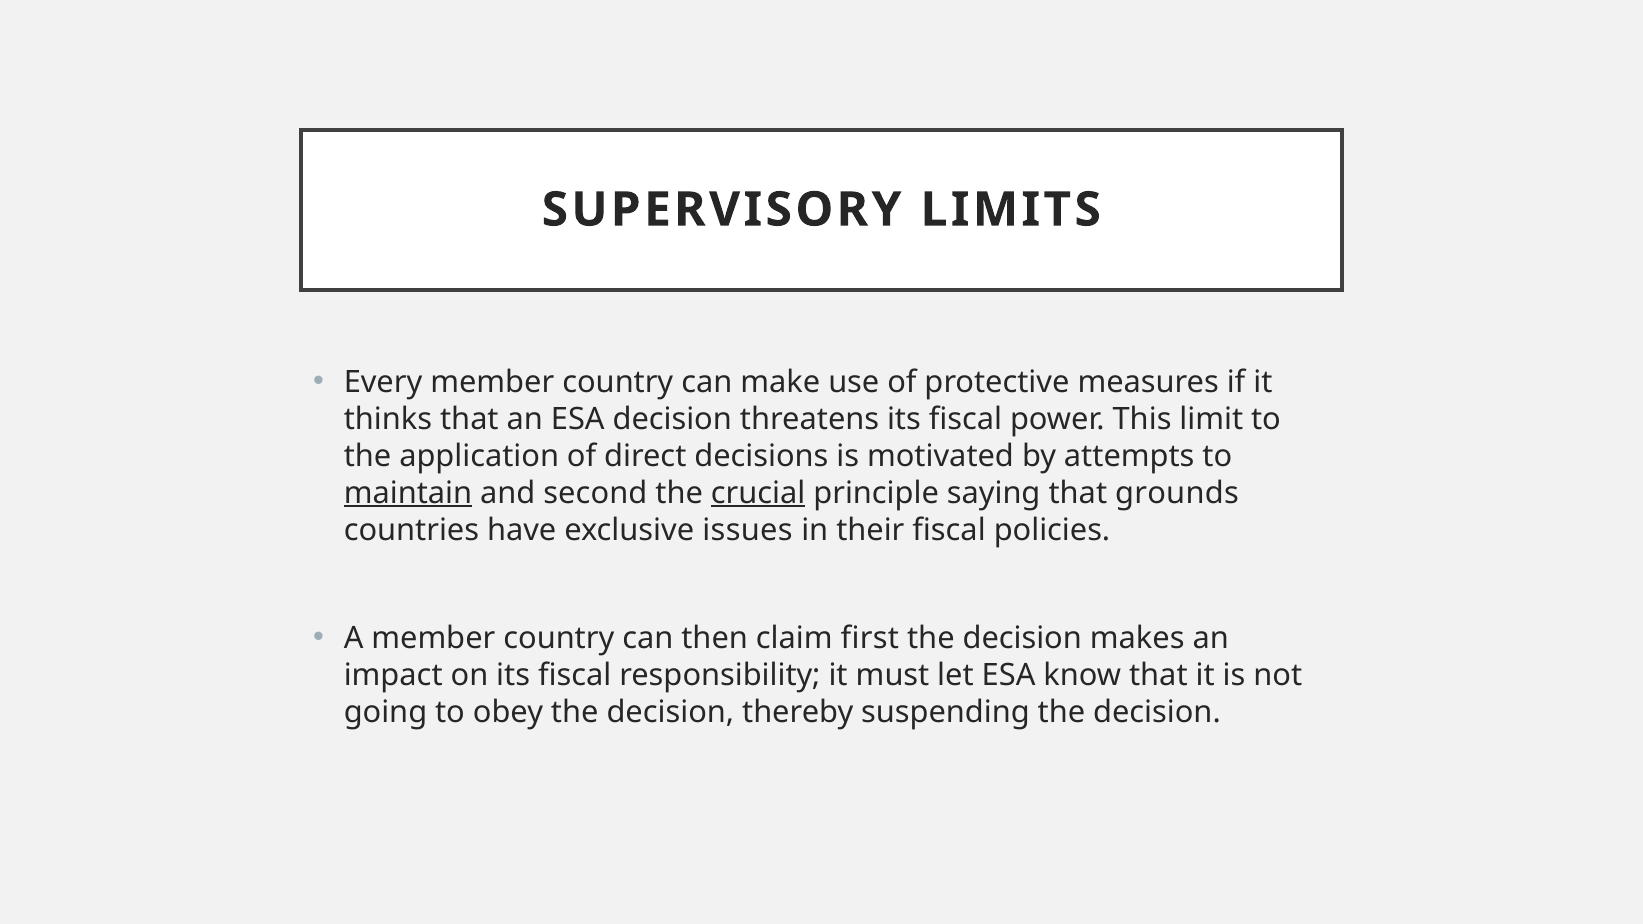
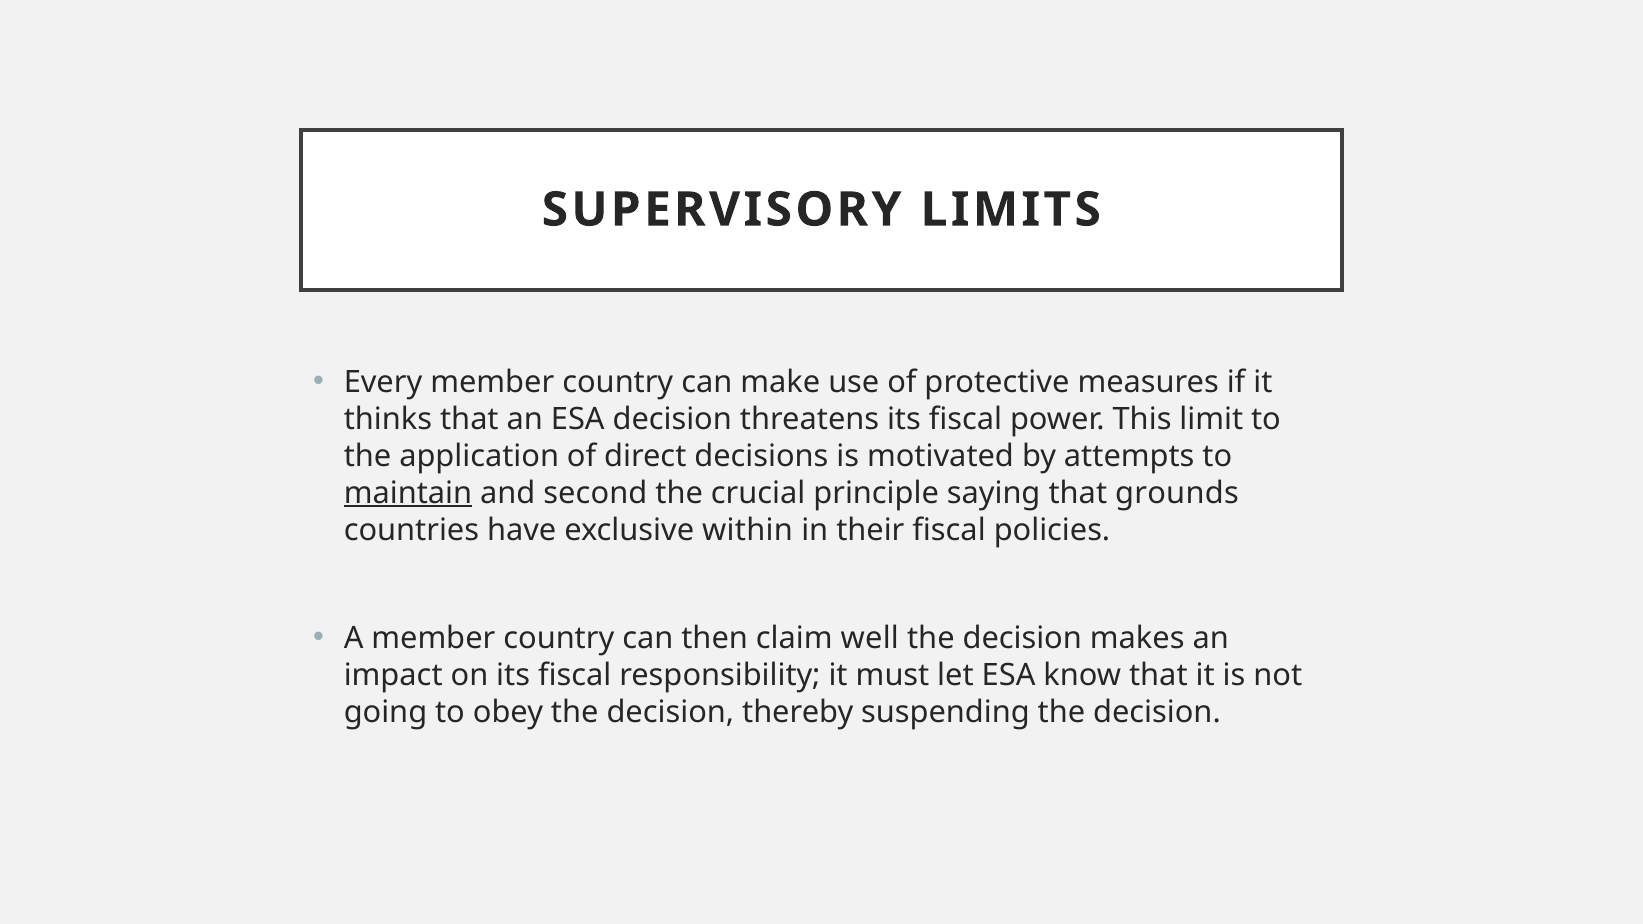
crucial underline: present -> none
issues: issues -> within
first: first -> well
